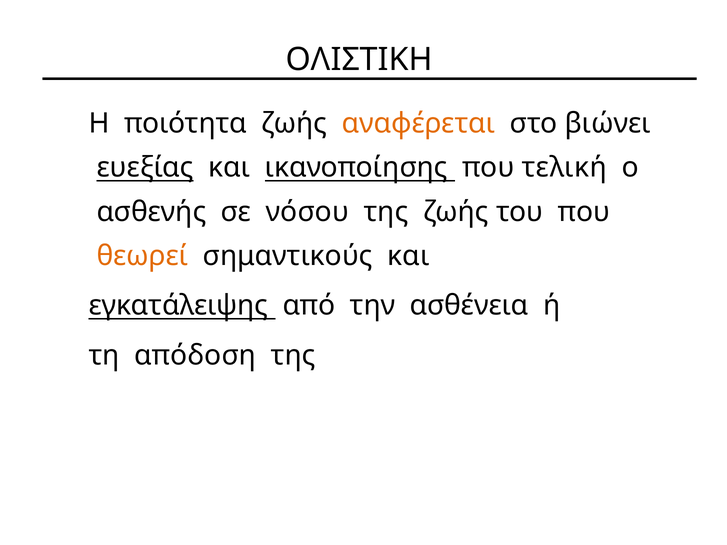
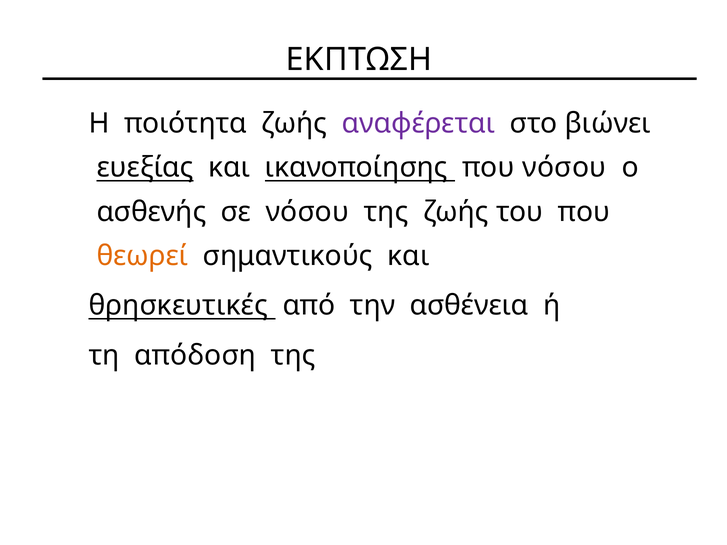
ΟΛΙΣΤΙΚΗ: ΟΛΙΣΤΙΚΗ -> ΕΚΠΤΩΣΗ
αναφέρεται colour: orange -> purple
που τελική: τελική -> νόσου
εγκατάλειψης: εγκατάλειψης -> θρησκευτικές
